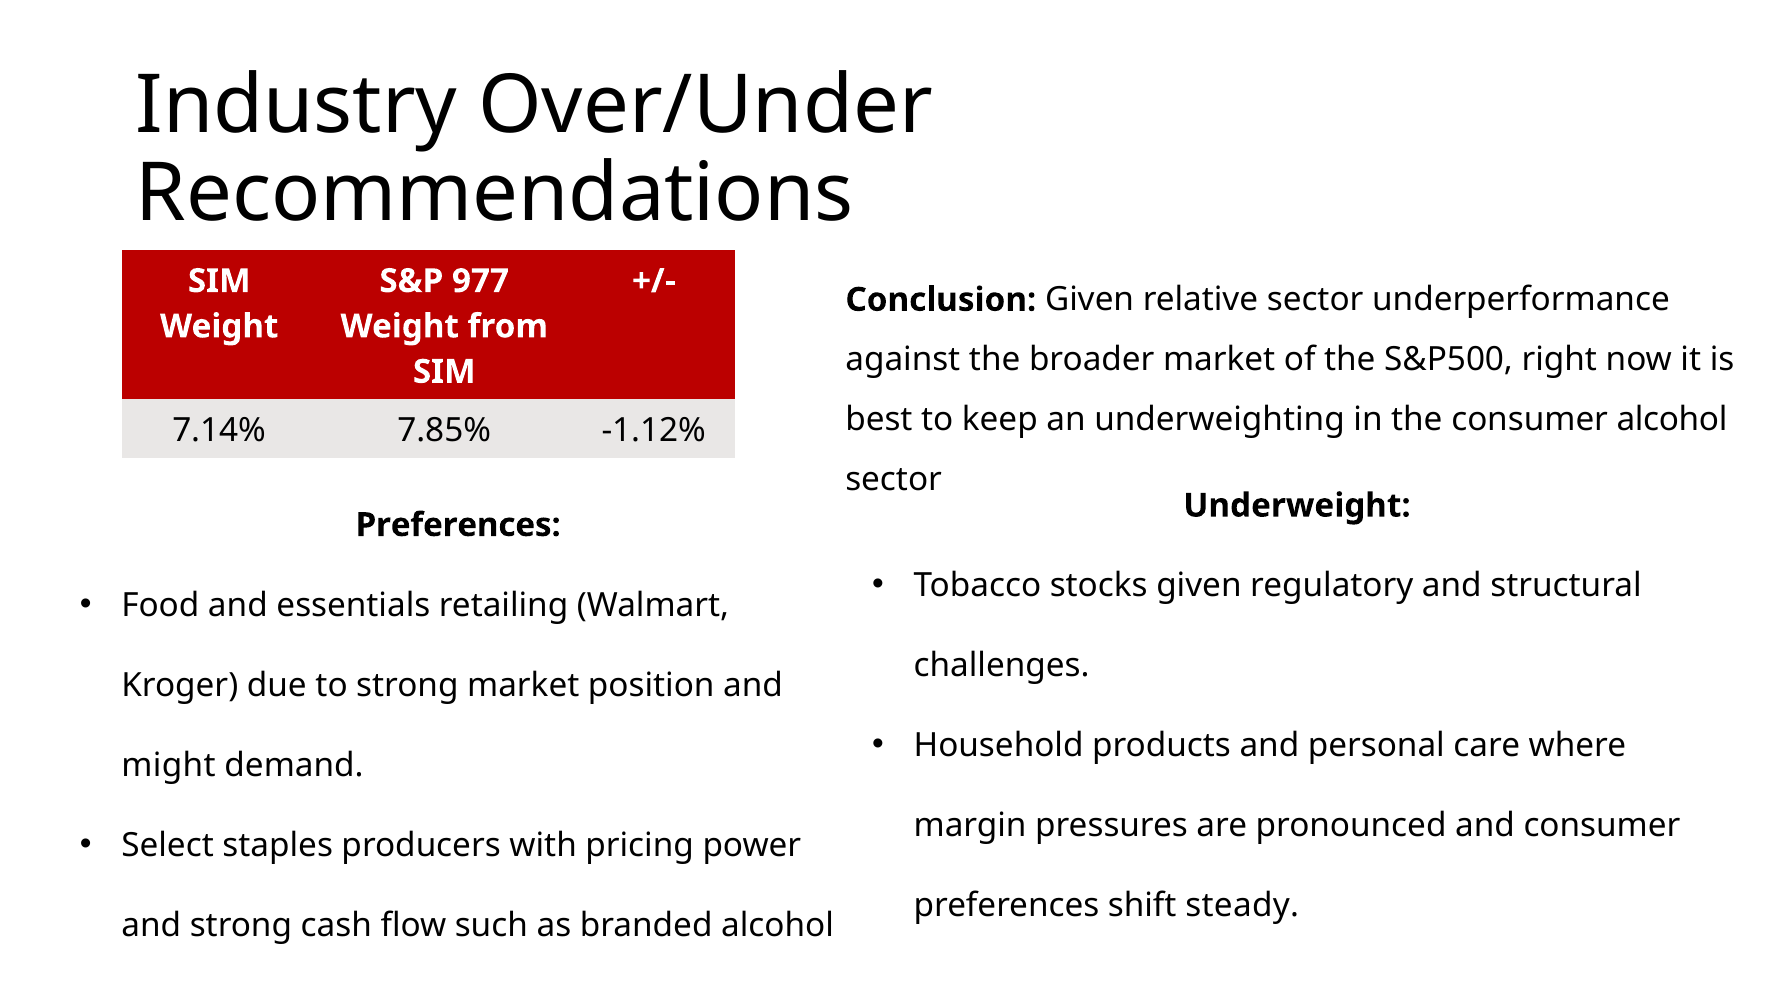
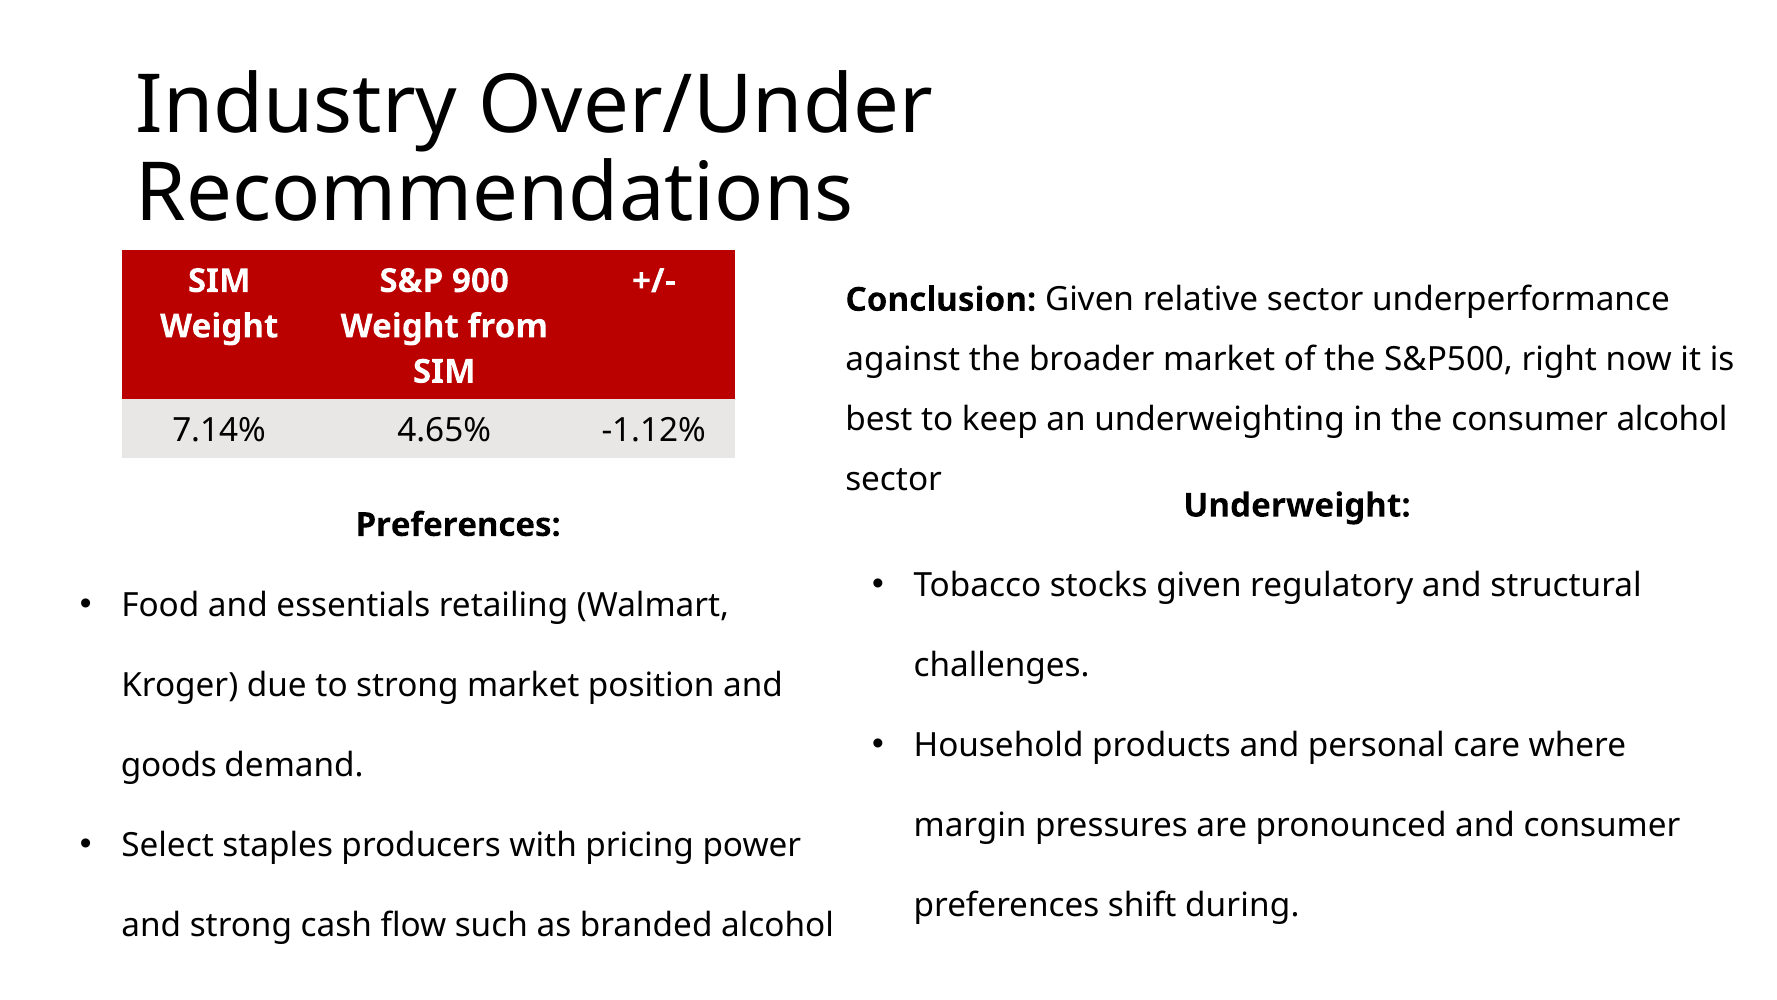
977: 977 -> 900
7.85%: 7.85% -> 4.65%
might: might -> goods
steady: steady -> during
